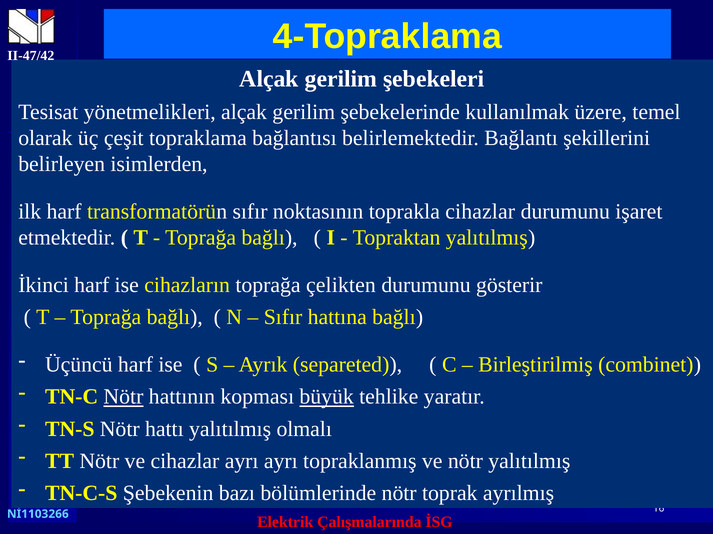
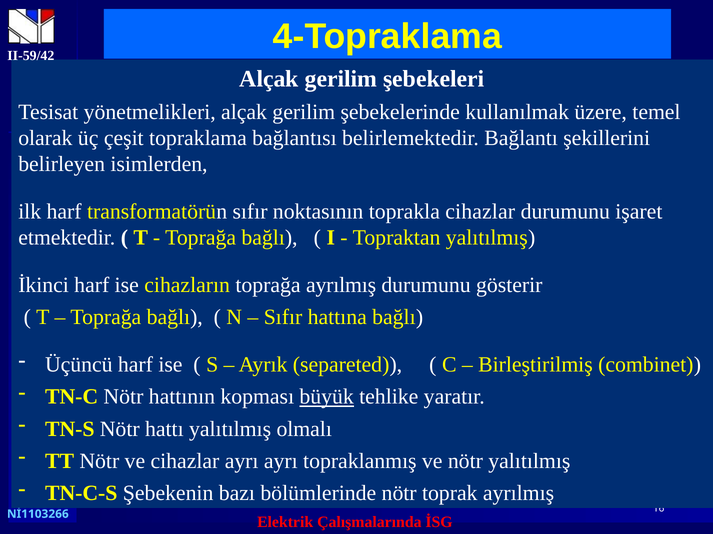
II-47/42: II-47/42 -> II-59/42
toprağa çelikten: çelikten -> ayrılmış
Nötr at (123, 397) underline: present -> none
